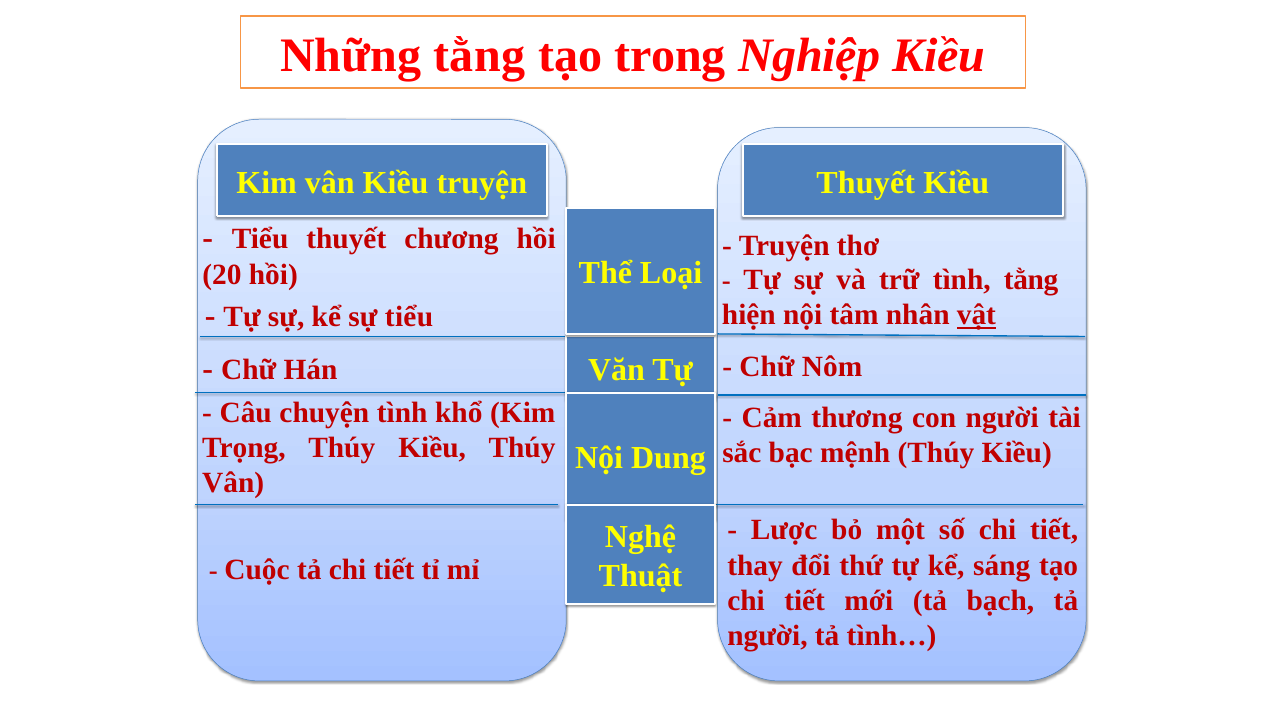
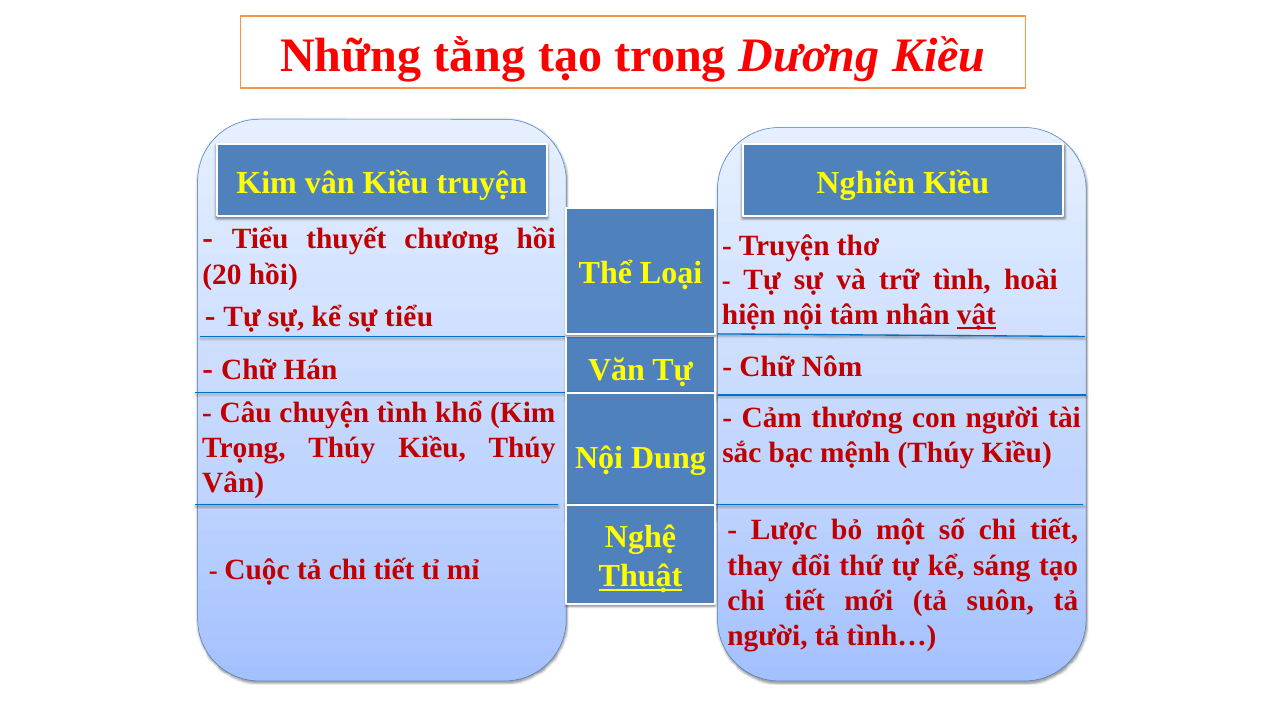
Nghiệp: Nghiệp -> Dương
Thuyết at (866, 183): Thuyết -> Nghiên
tình tằng: tằng -> hoài
Thuật underline: none -> present
bạch: bạch -> suôn
